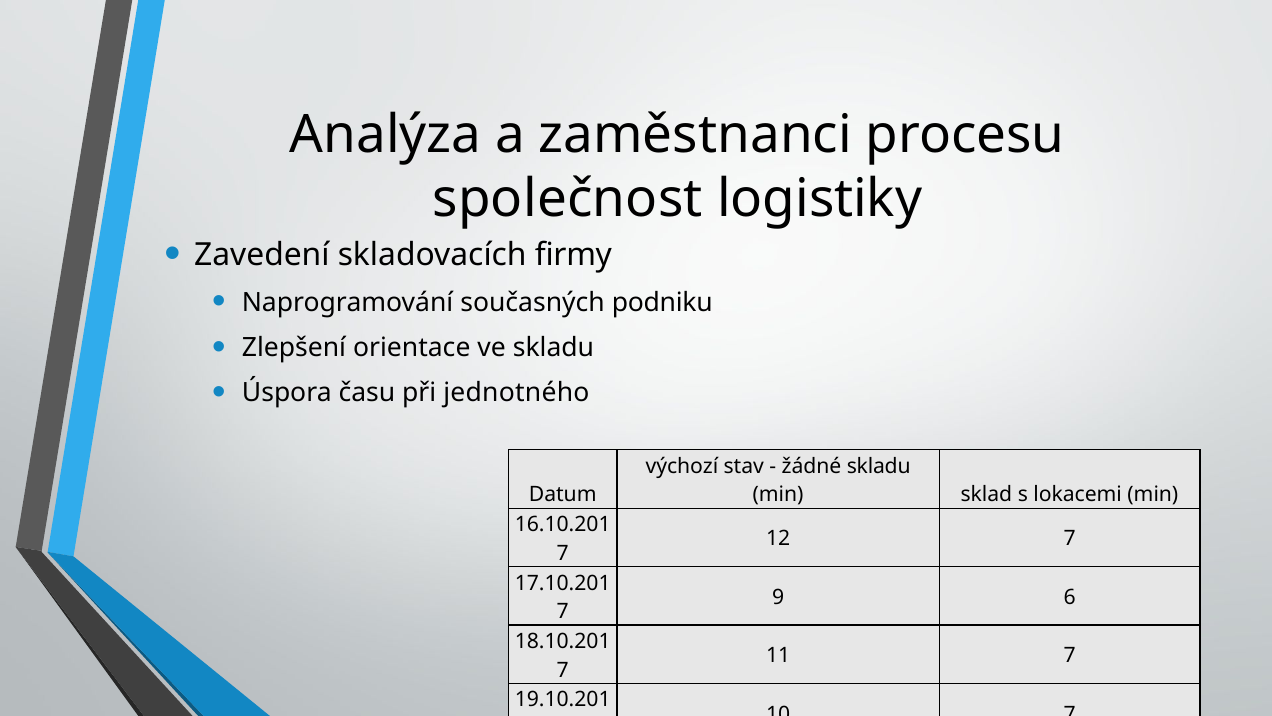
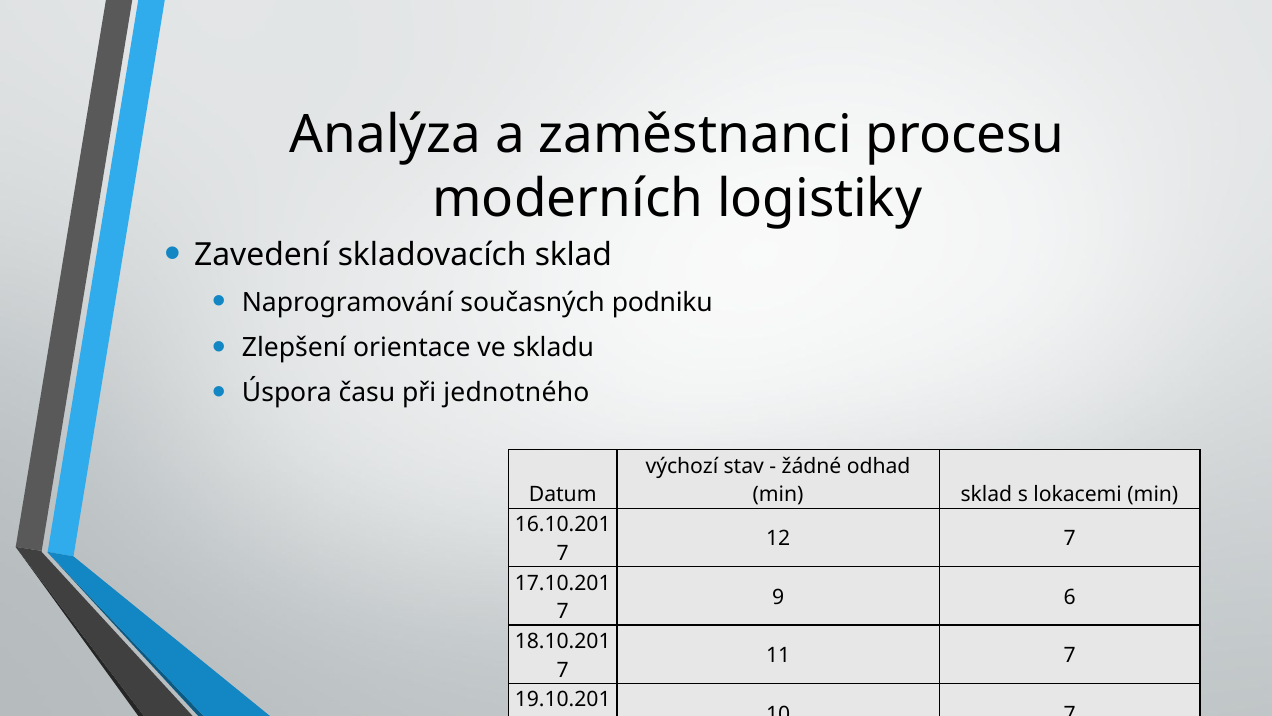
společnost: společnost -> moderních
skladovacích firmy: firmy -> sklad
žádné skladu: skladu -> odhad
